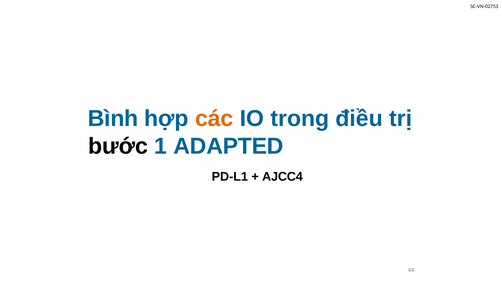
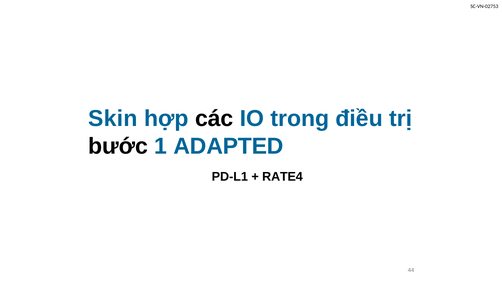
Bình: Bình -> Skin
các colour: orange -> black
AJCC4: AJCC4 -> RATE4
